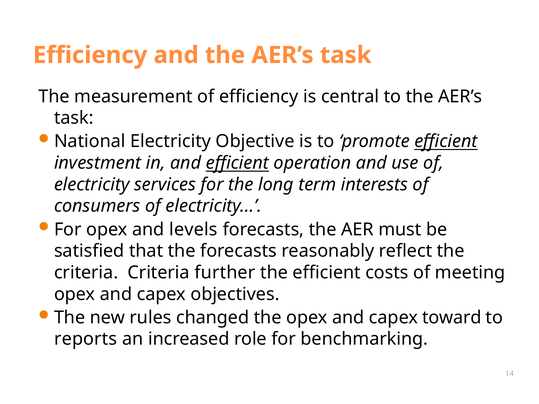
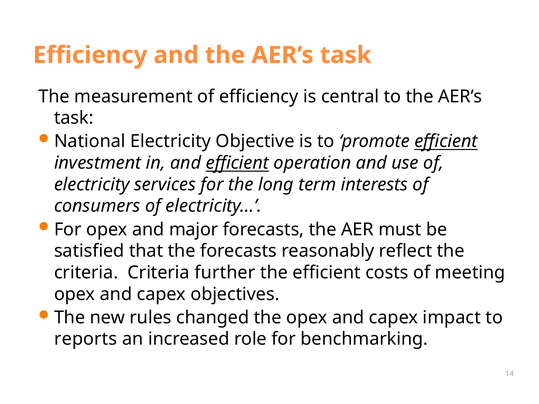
levels: levels -> major
toward: toward -> impact
